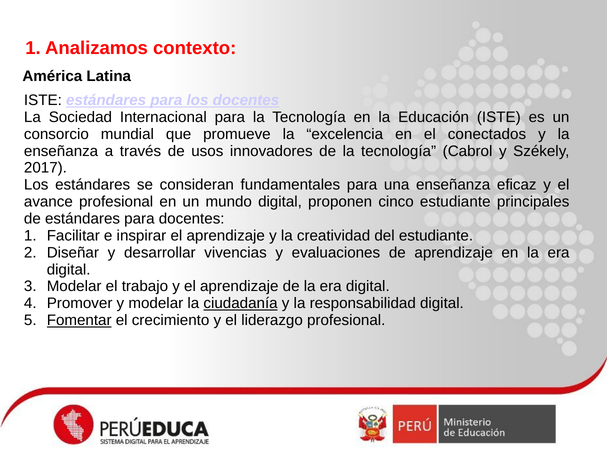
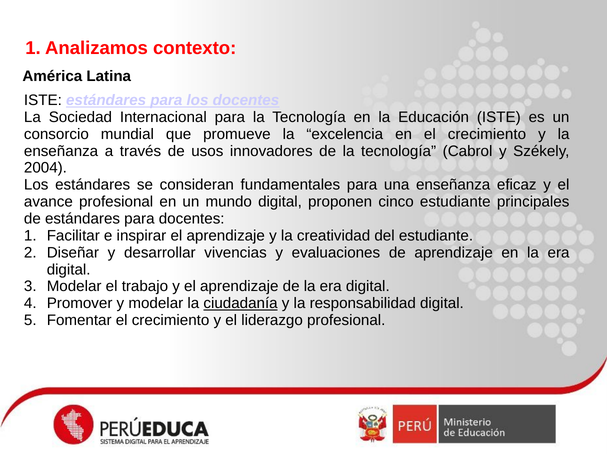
en el conectados: conectados -> crecimiento
2017: 2017 -> 2004
Fomentar underline: present -> none
